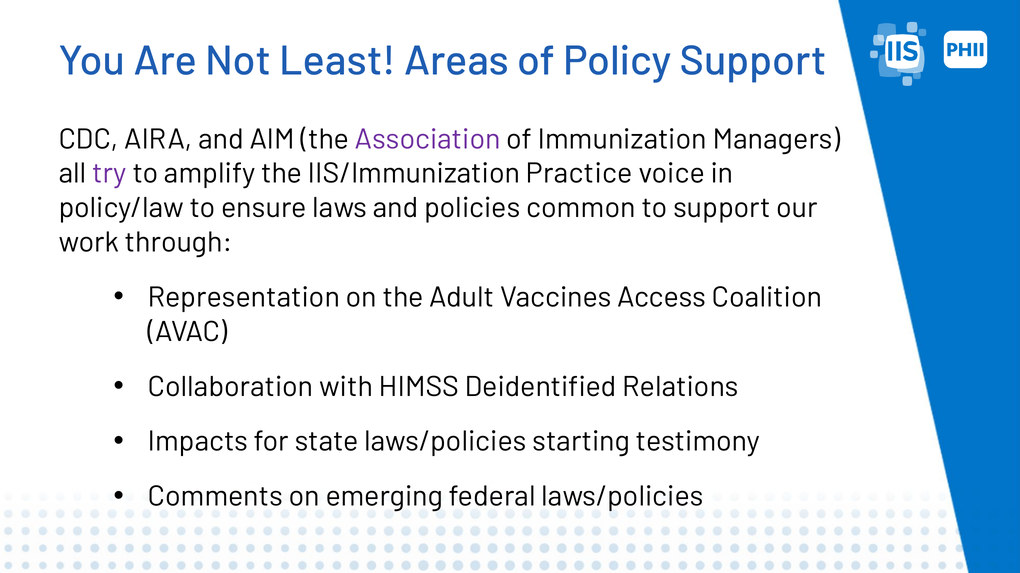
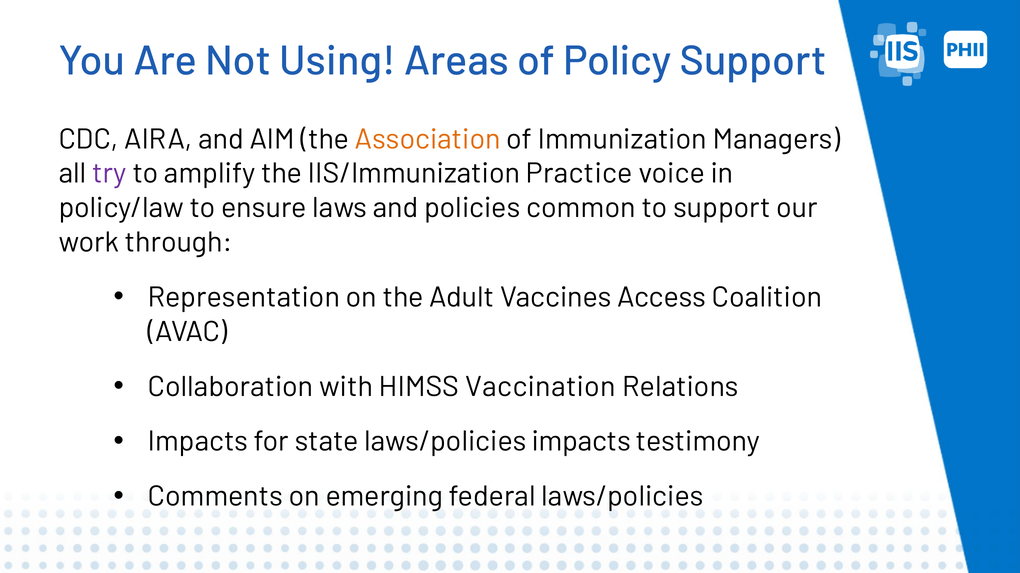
Least: Least -> Using
Association colour: purple -> orange
Deidentified: Deidentified -> Vaccination
laws/policies starting: starting -> impacts
